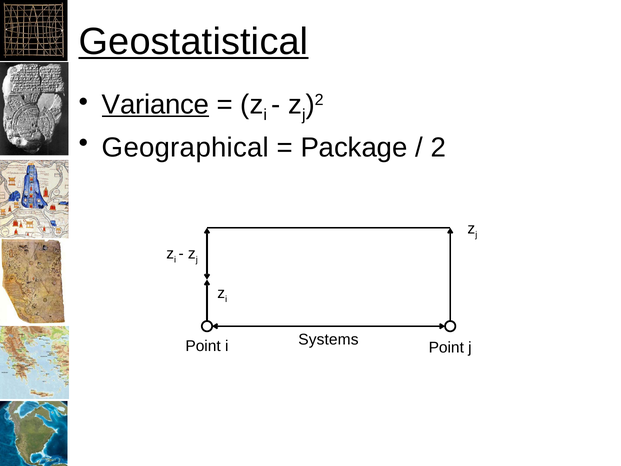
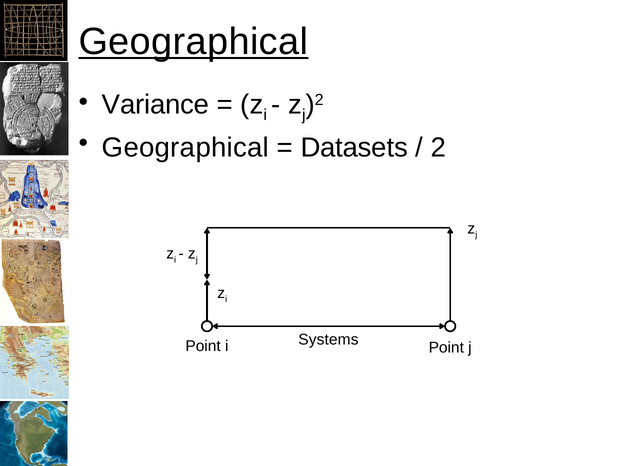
Geostatistical at (193, 41): Geostatistical -> Geographical
Variance underline: present -> none
Package: Package -> Datasets
